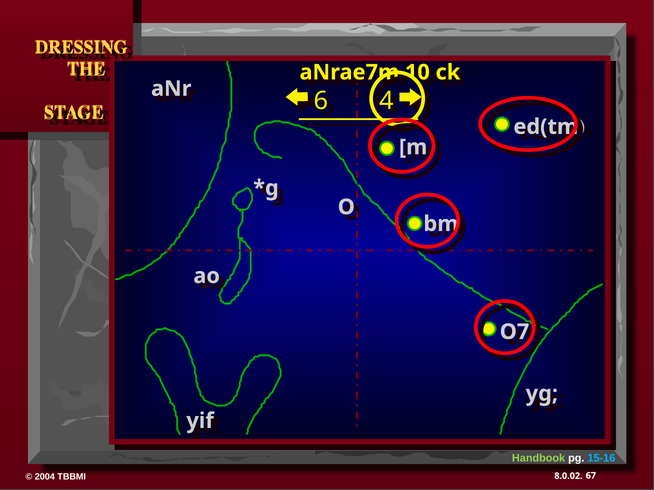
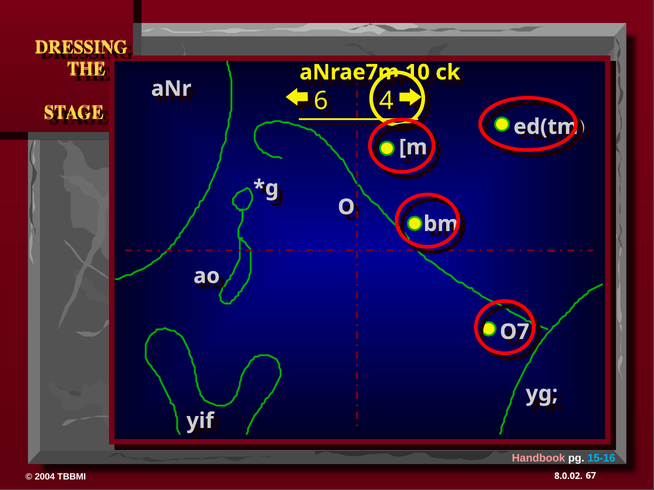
Handbook colour: light green -> pink
